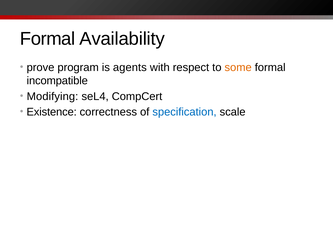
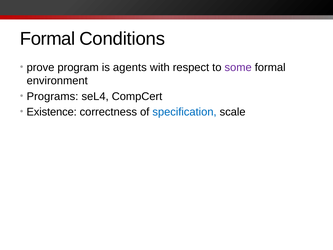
Availability: Availability -> Conditions
some colour: orange -> purple
incompatible: incompatible -> environment
Modifying: Modifying -> Programs
